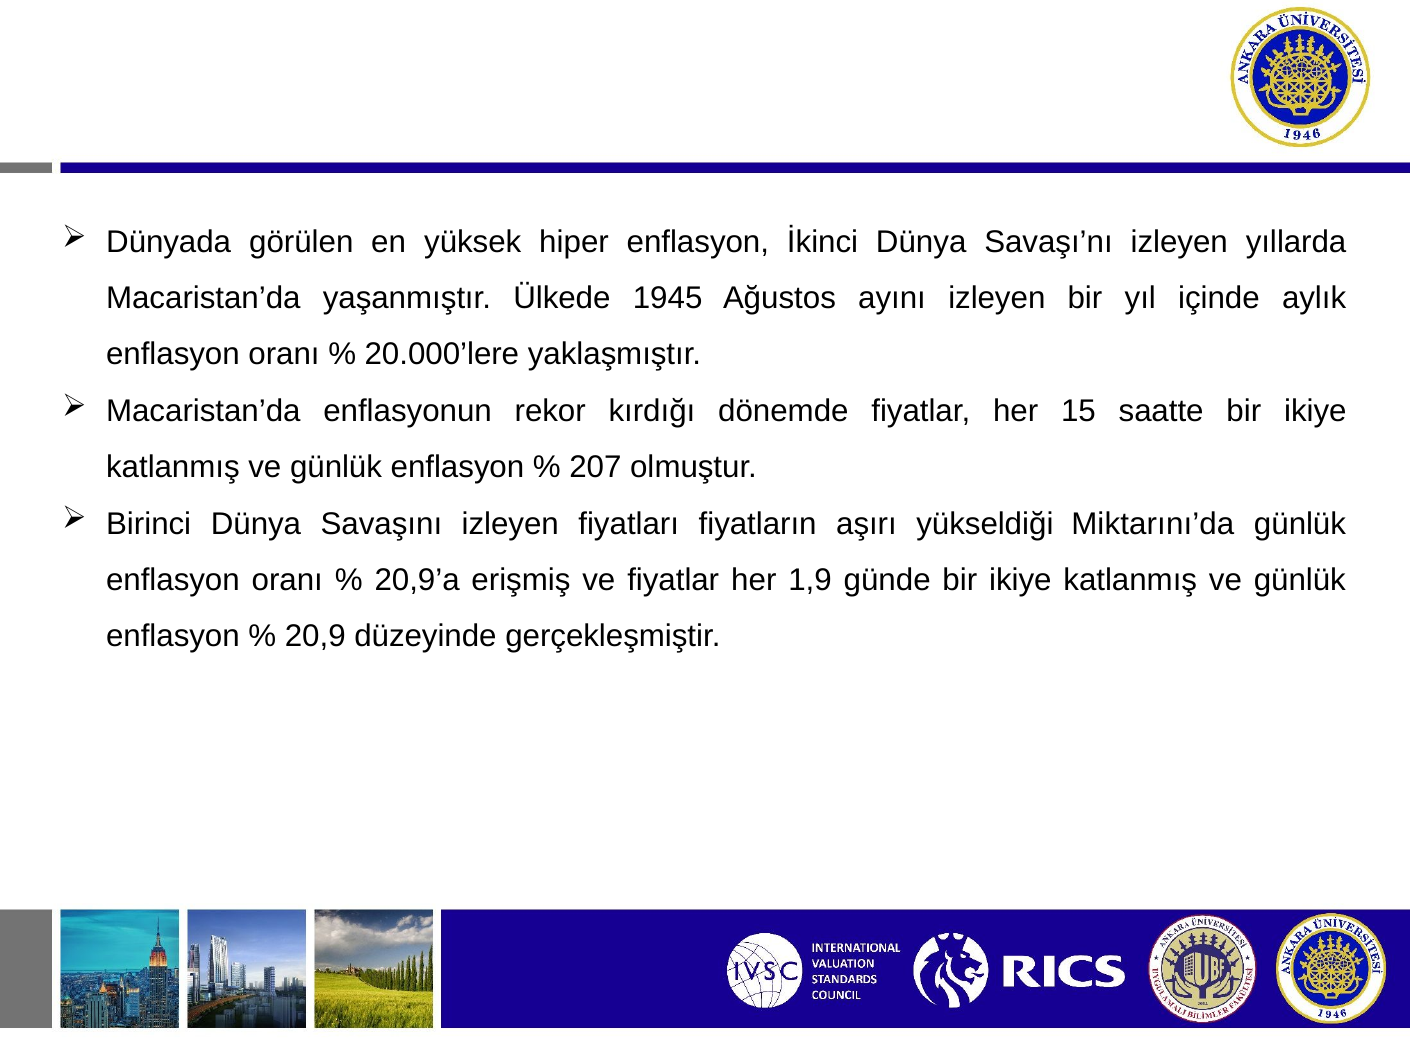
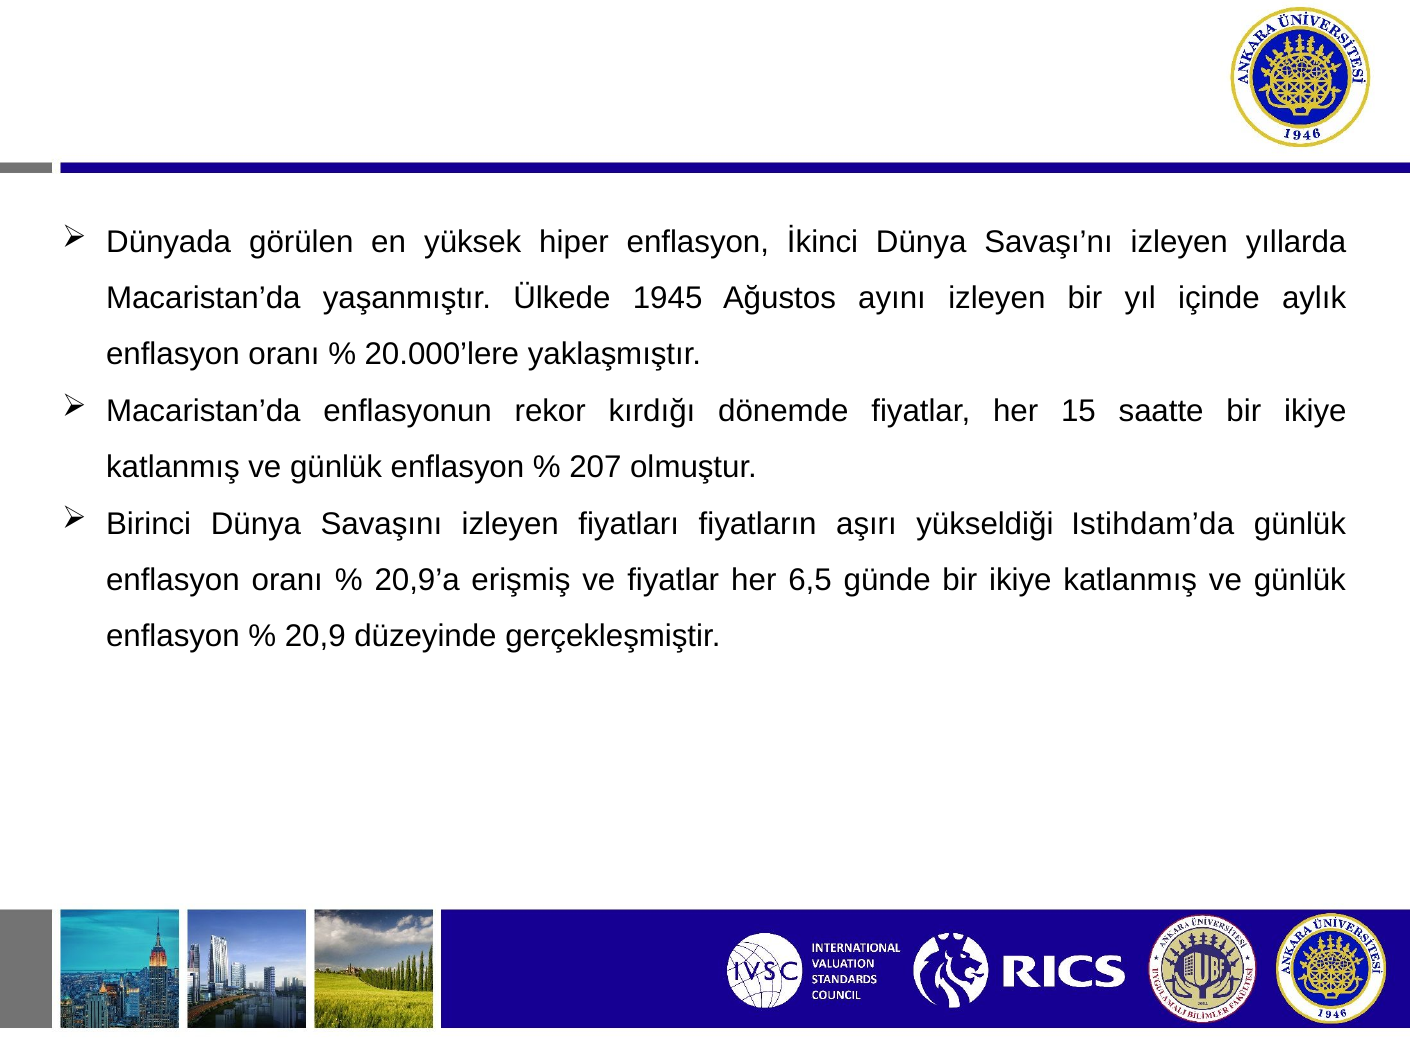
Miktarını’da: Miktarını’da -> Istihdam’da
1,9: 1,9 -> 6,5
